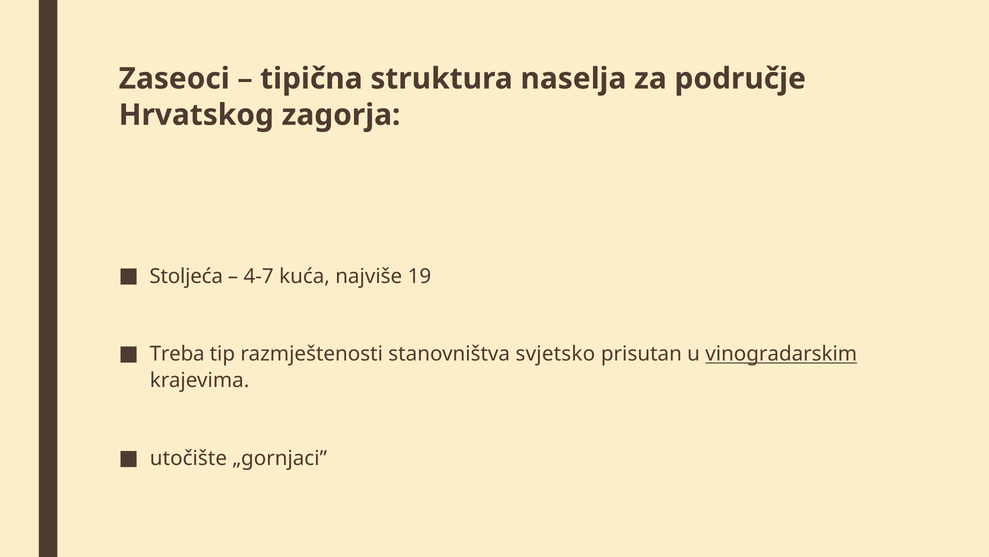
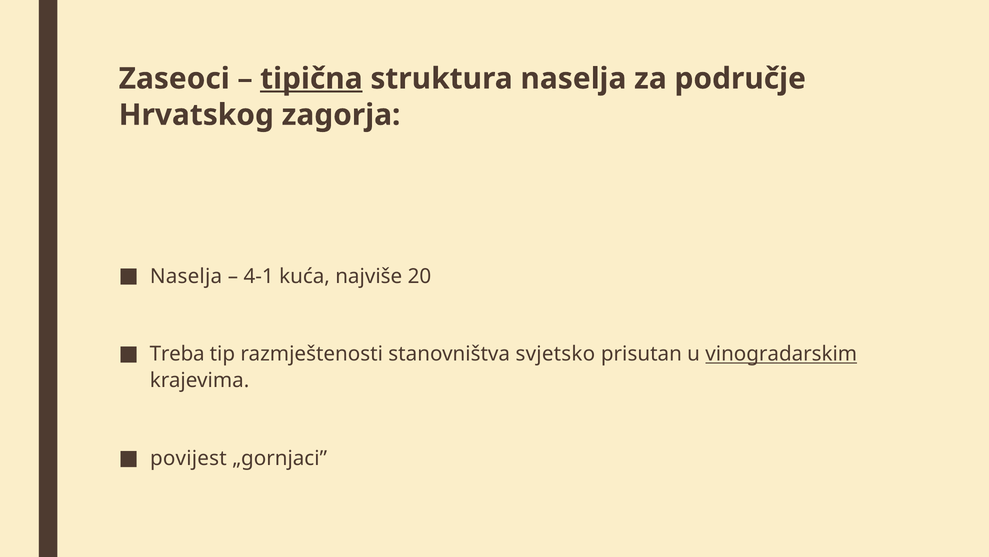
tipična underline: none -> present
Stoljeća at (186, 276): Stoljeća -> Naselja
4-7: 4-7 -> 4-1
19: 19 -> 20
utočište: utočište -> povijest
